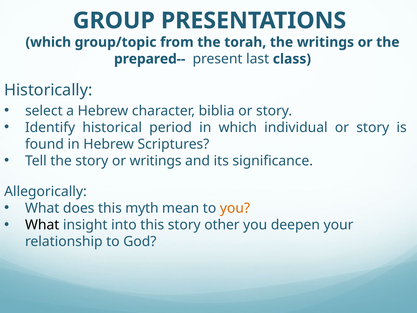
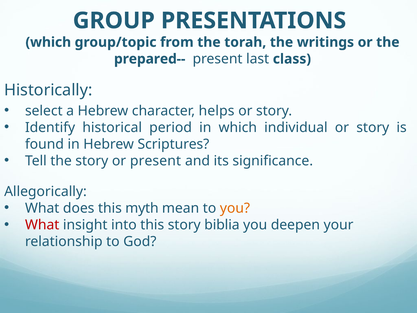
biblia: biblia -> helps
or writings: writings -> present
What at (42, 225) colour: black -> red
other: other -> biblia
